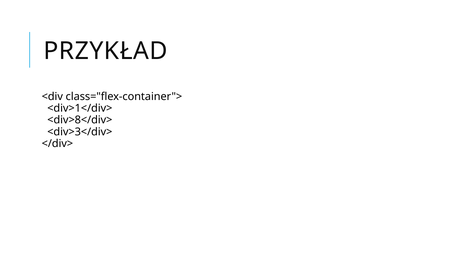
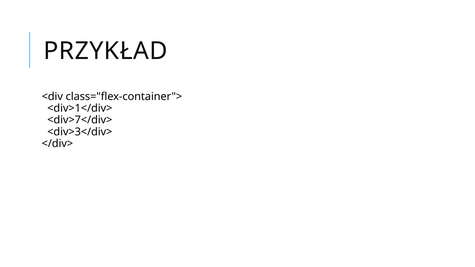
<div>8</div>: <div>8</div> -> <div>7</div>
